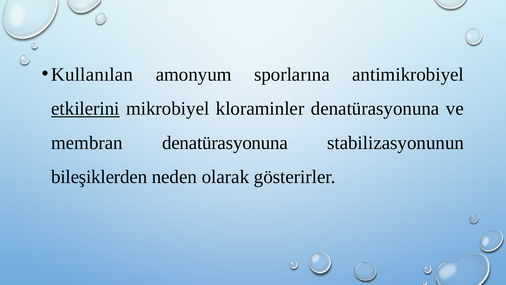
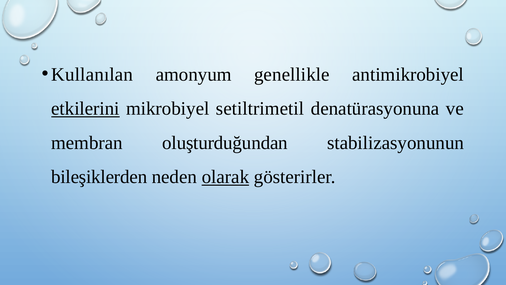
sporlarına: sporlarına -> genellikle
kloraminler: kloraminler -> setiltrimetil
membran denatürasyonuna: denatürasyonuna -> oluşturduğundan
olarak underline: none -> present
